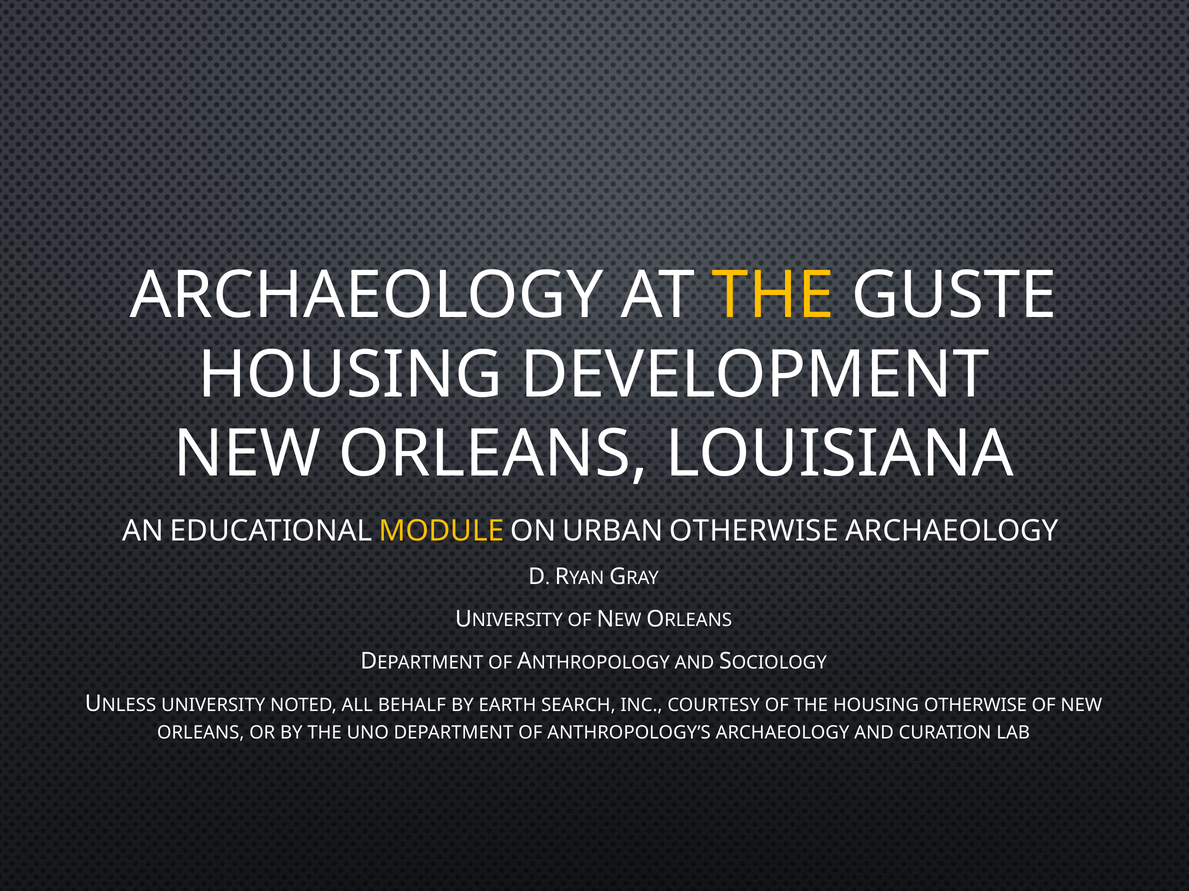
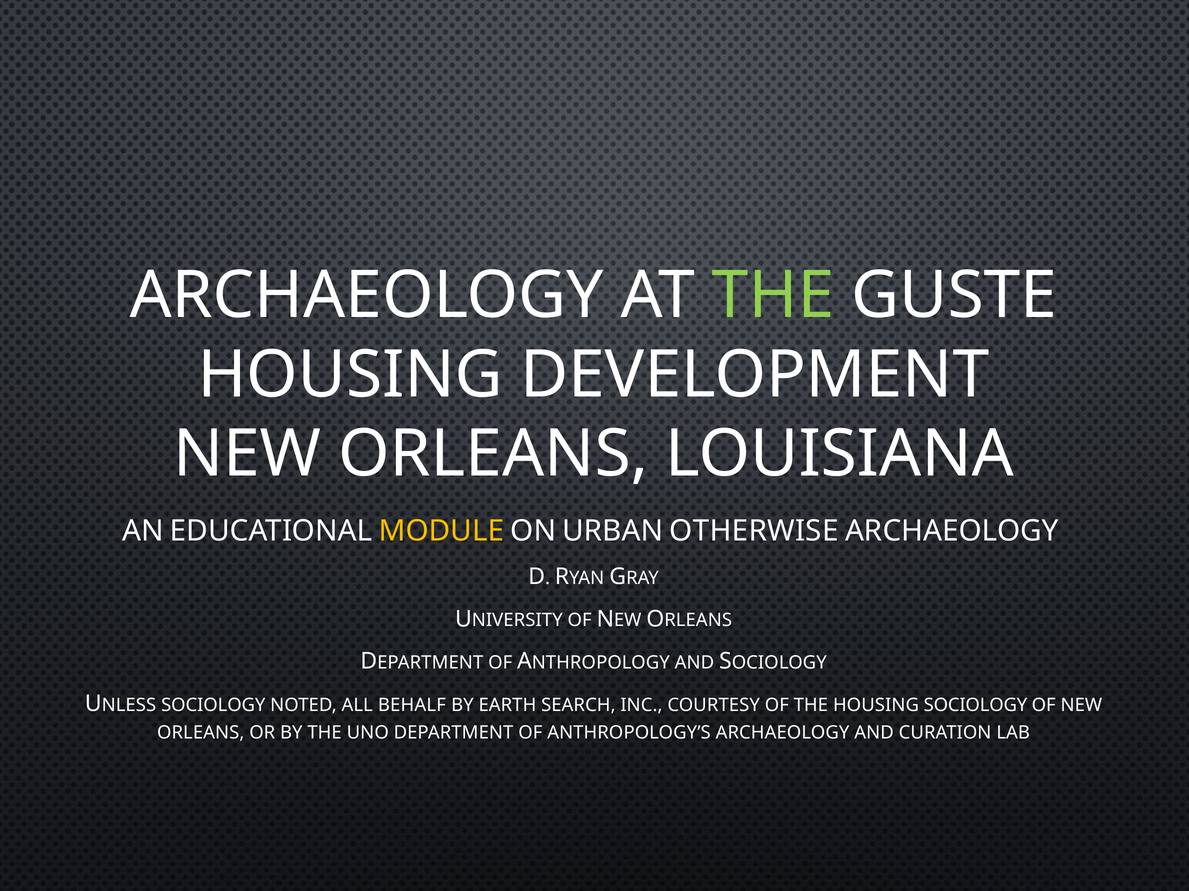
THE at (773, 296) colour: yellow -> light green
UNLESS UNIVERSITY: UNIVERSITY -> SOCIOLOGY
HOUSING OTHERWISE: OTHERWISE -> SOCIOLOGY
